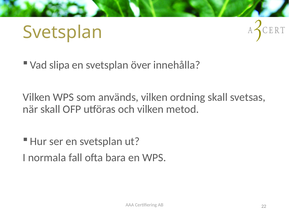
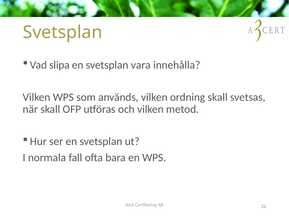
över: över -> vara
